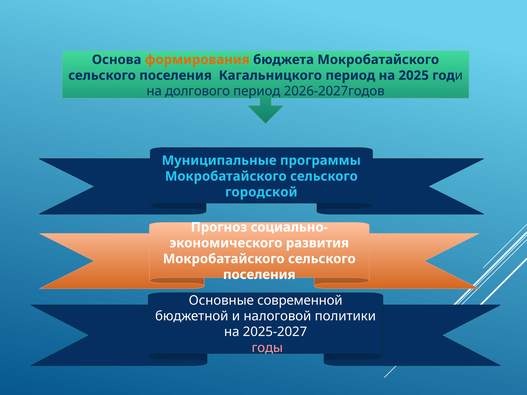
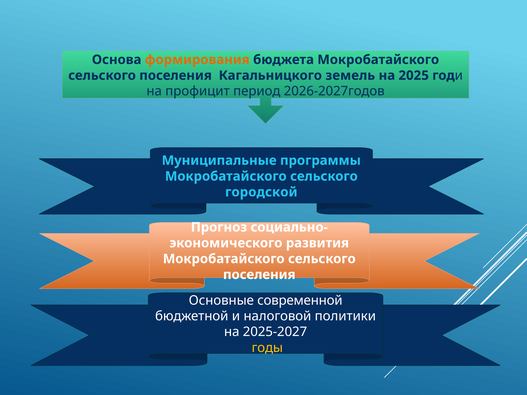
Кагальницкого период: период -> земель
долгового: долгового -> профицит
годы colour: pink -> yellow
